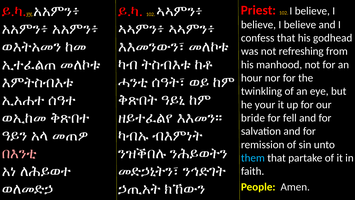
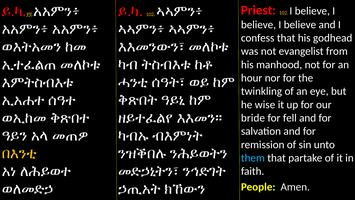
refreshing: refreshing -> evangelist
your: your -> wise
በእንቲ colour: pink -> yellow
